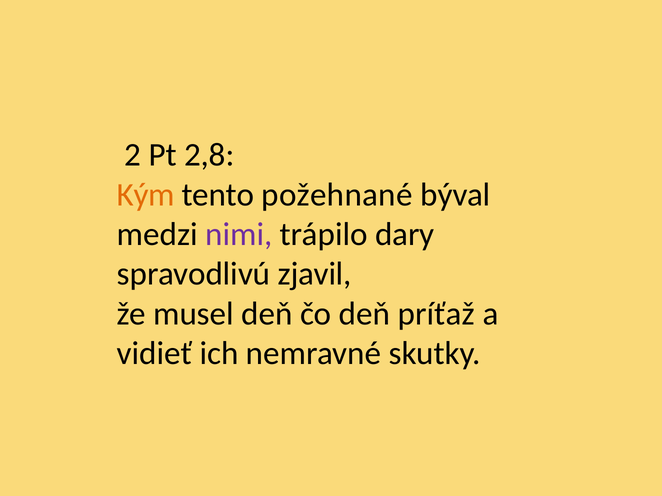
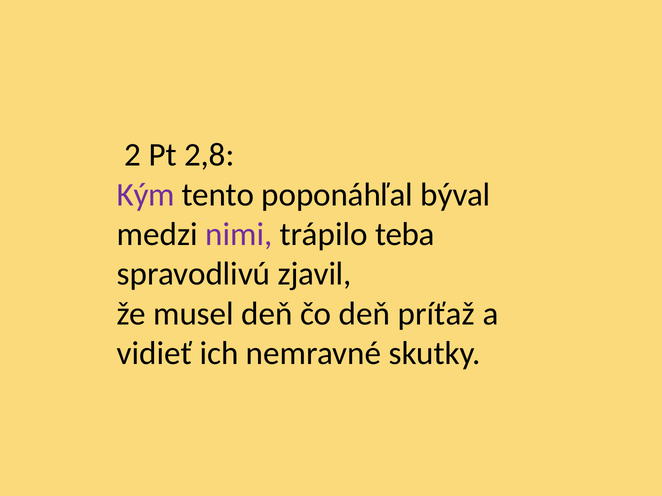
Kým colour: orange -> purple
požehnané: požehnané -> poponáhľal
dary: dary -> teba
